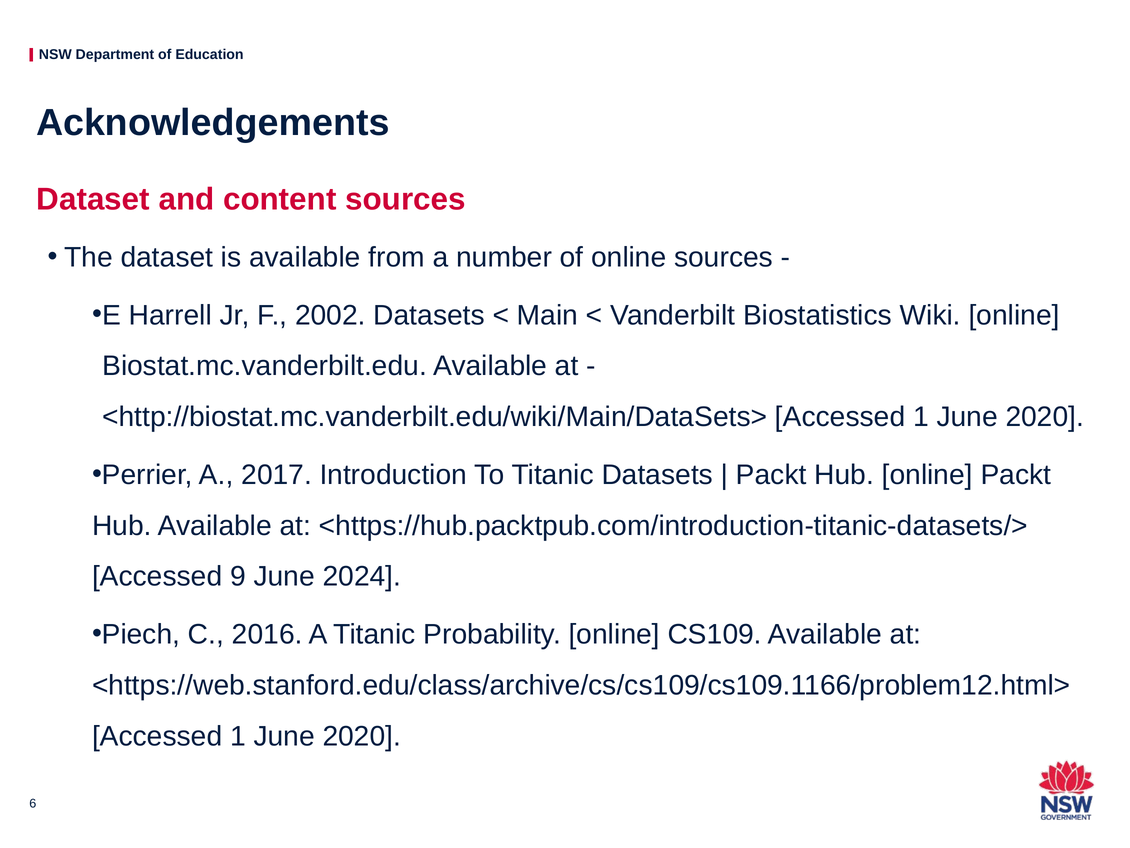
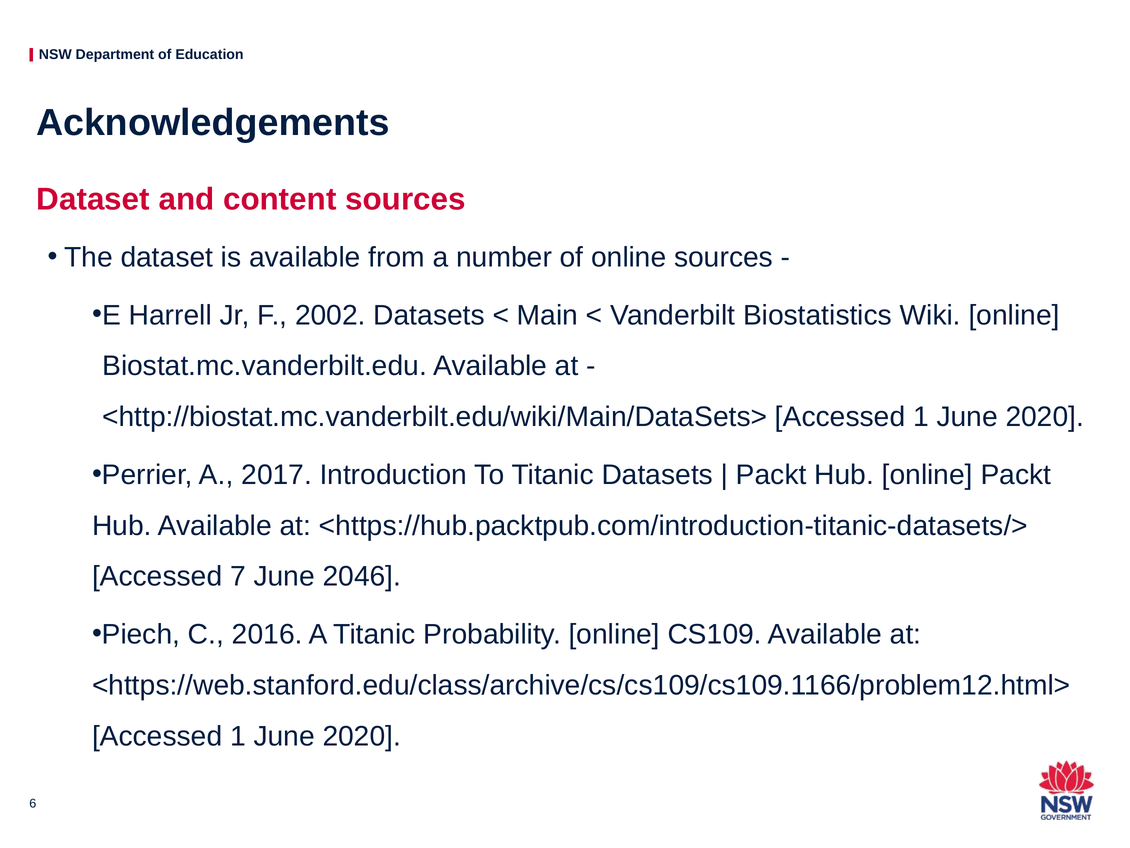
9: 9 -> 7
2024: 2024 -> 2046
